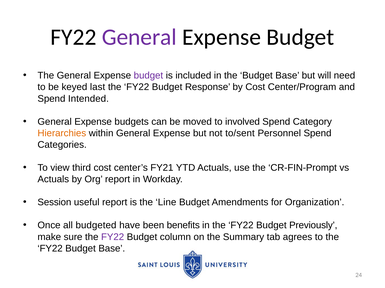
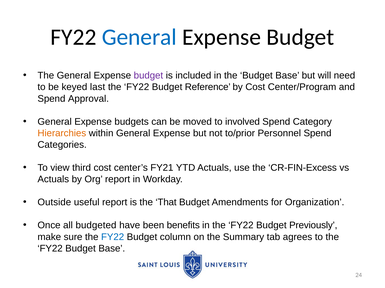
General at (139, 37) colour: purple -> blue
Response: Response -> Reference
Intended: Intended -> Approval
to/sent: to/sent -> to/prior
CR-FIN-Prompt: CR-FIN-Prompt -> CR-FIN-Excess
Session: Session -> Outside
Line: Line -> That
FY22 at (113, 237) colour: purple -> blue
